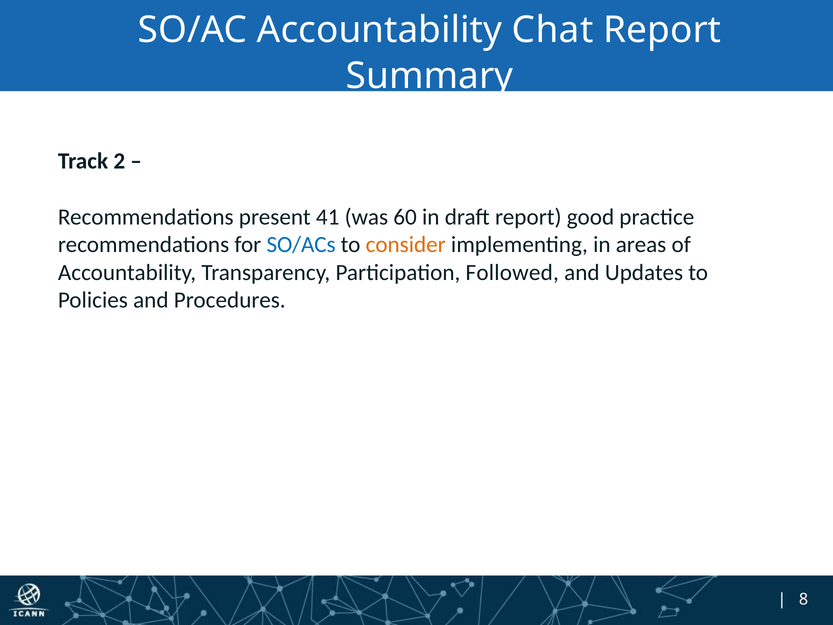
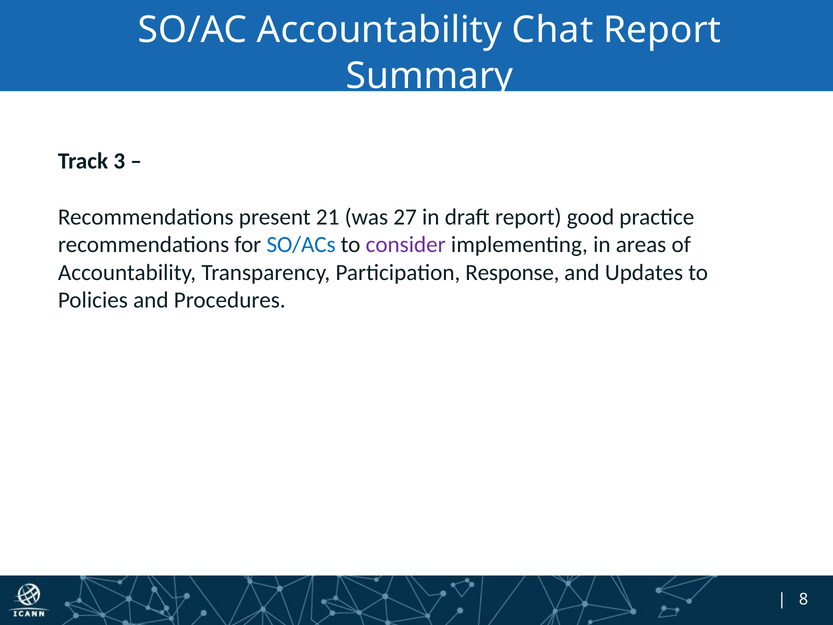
2: 2 -> 3
41: 41 -> 21
60: 60 -> 27
consider colour: orange -> purple
Followed: Followed -> Response
